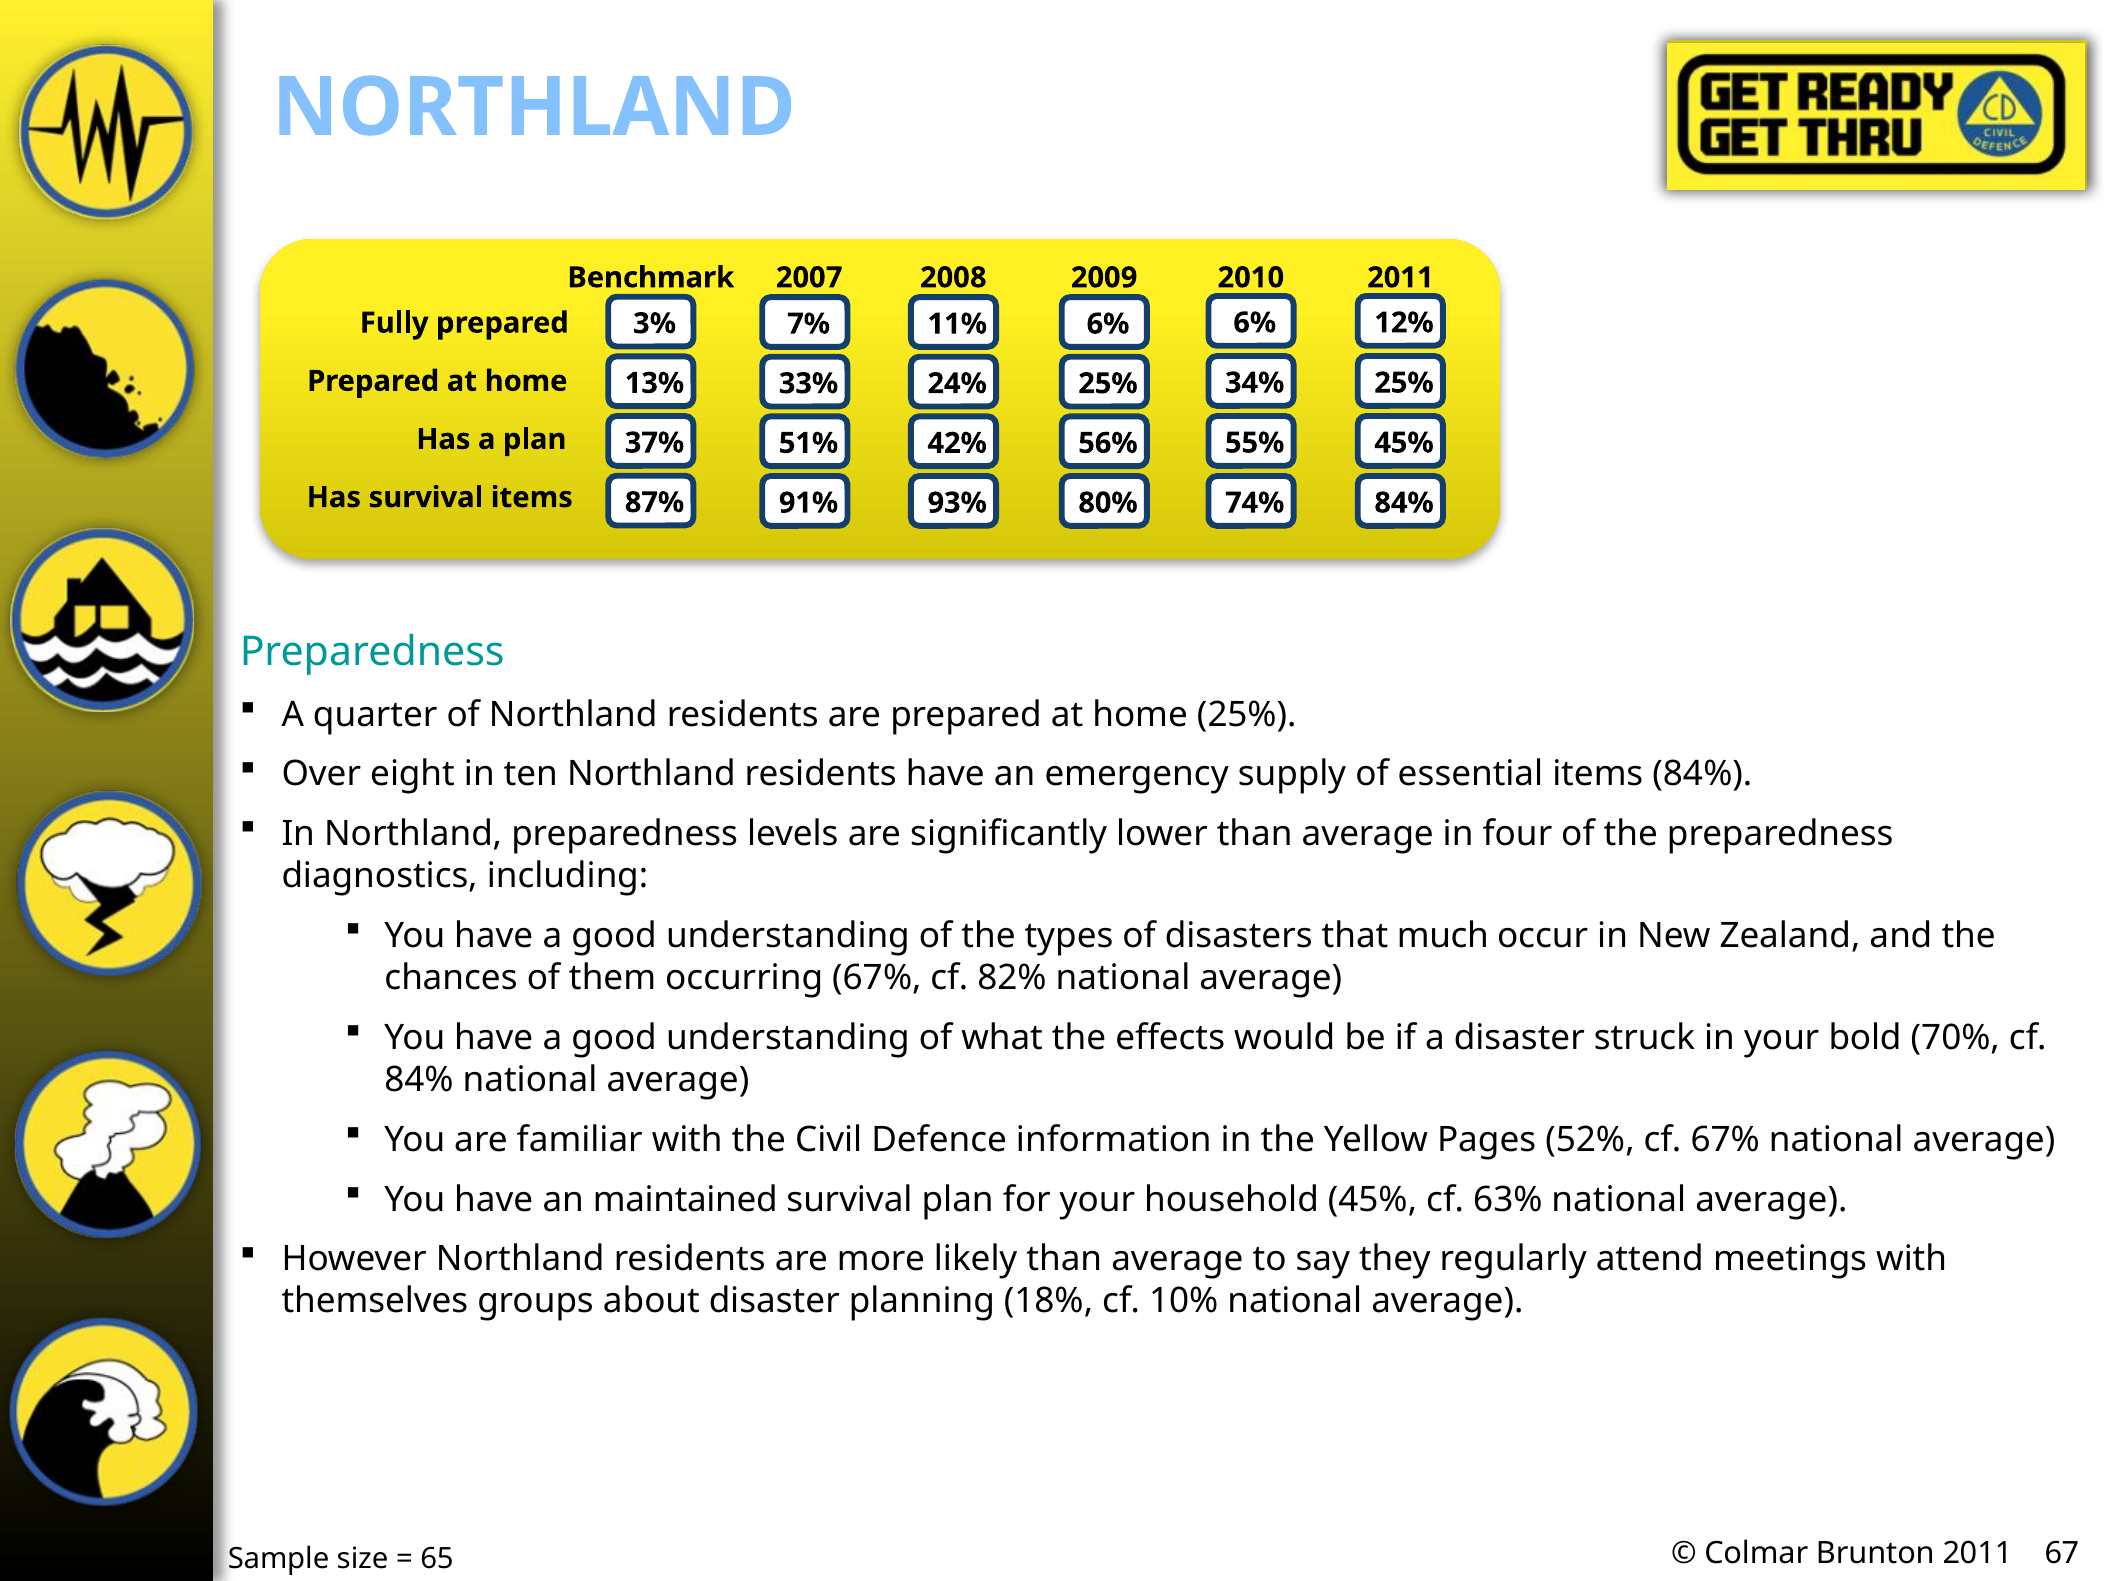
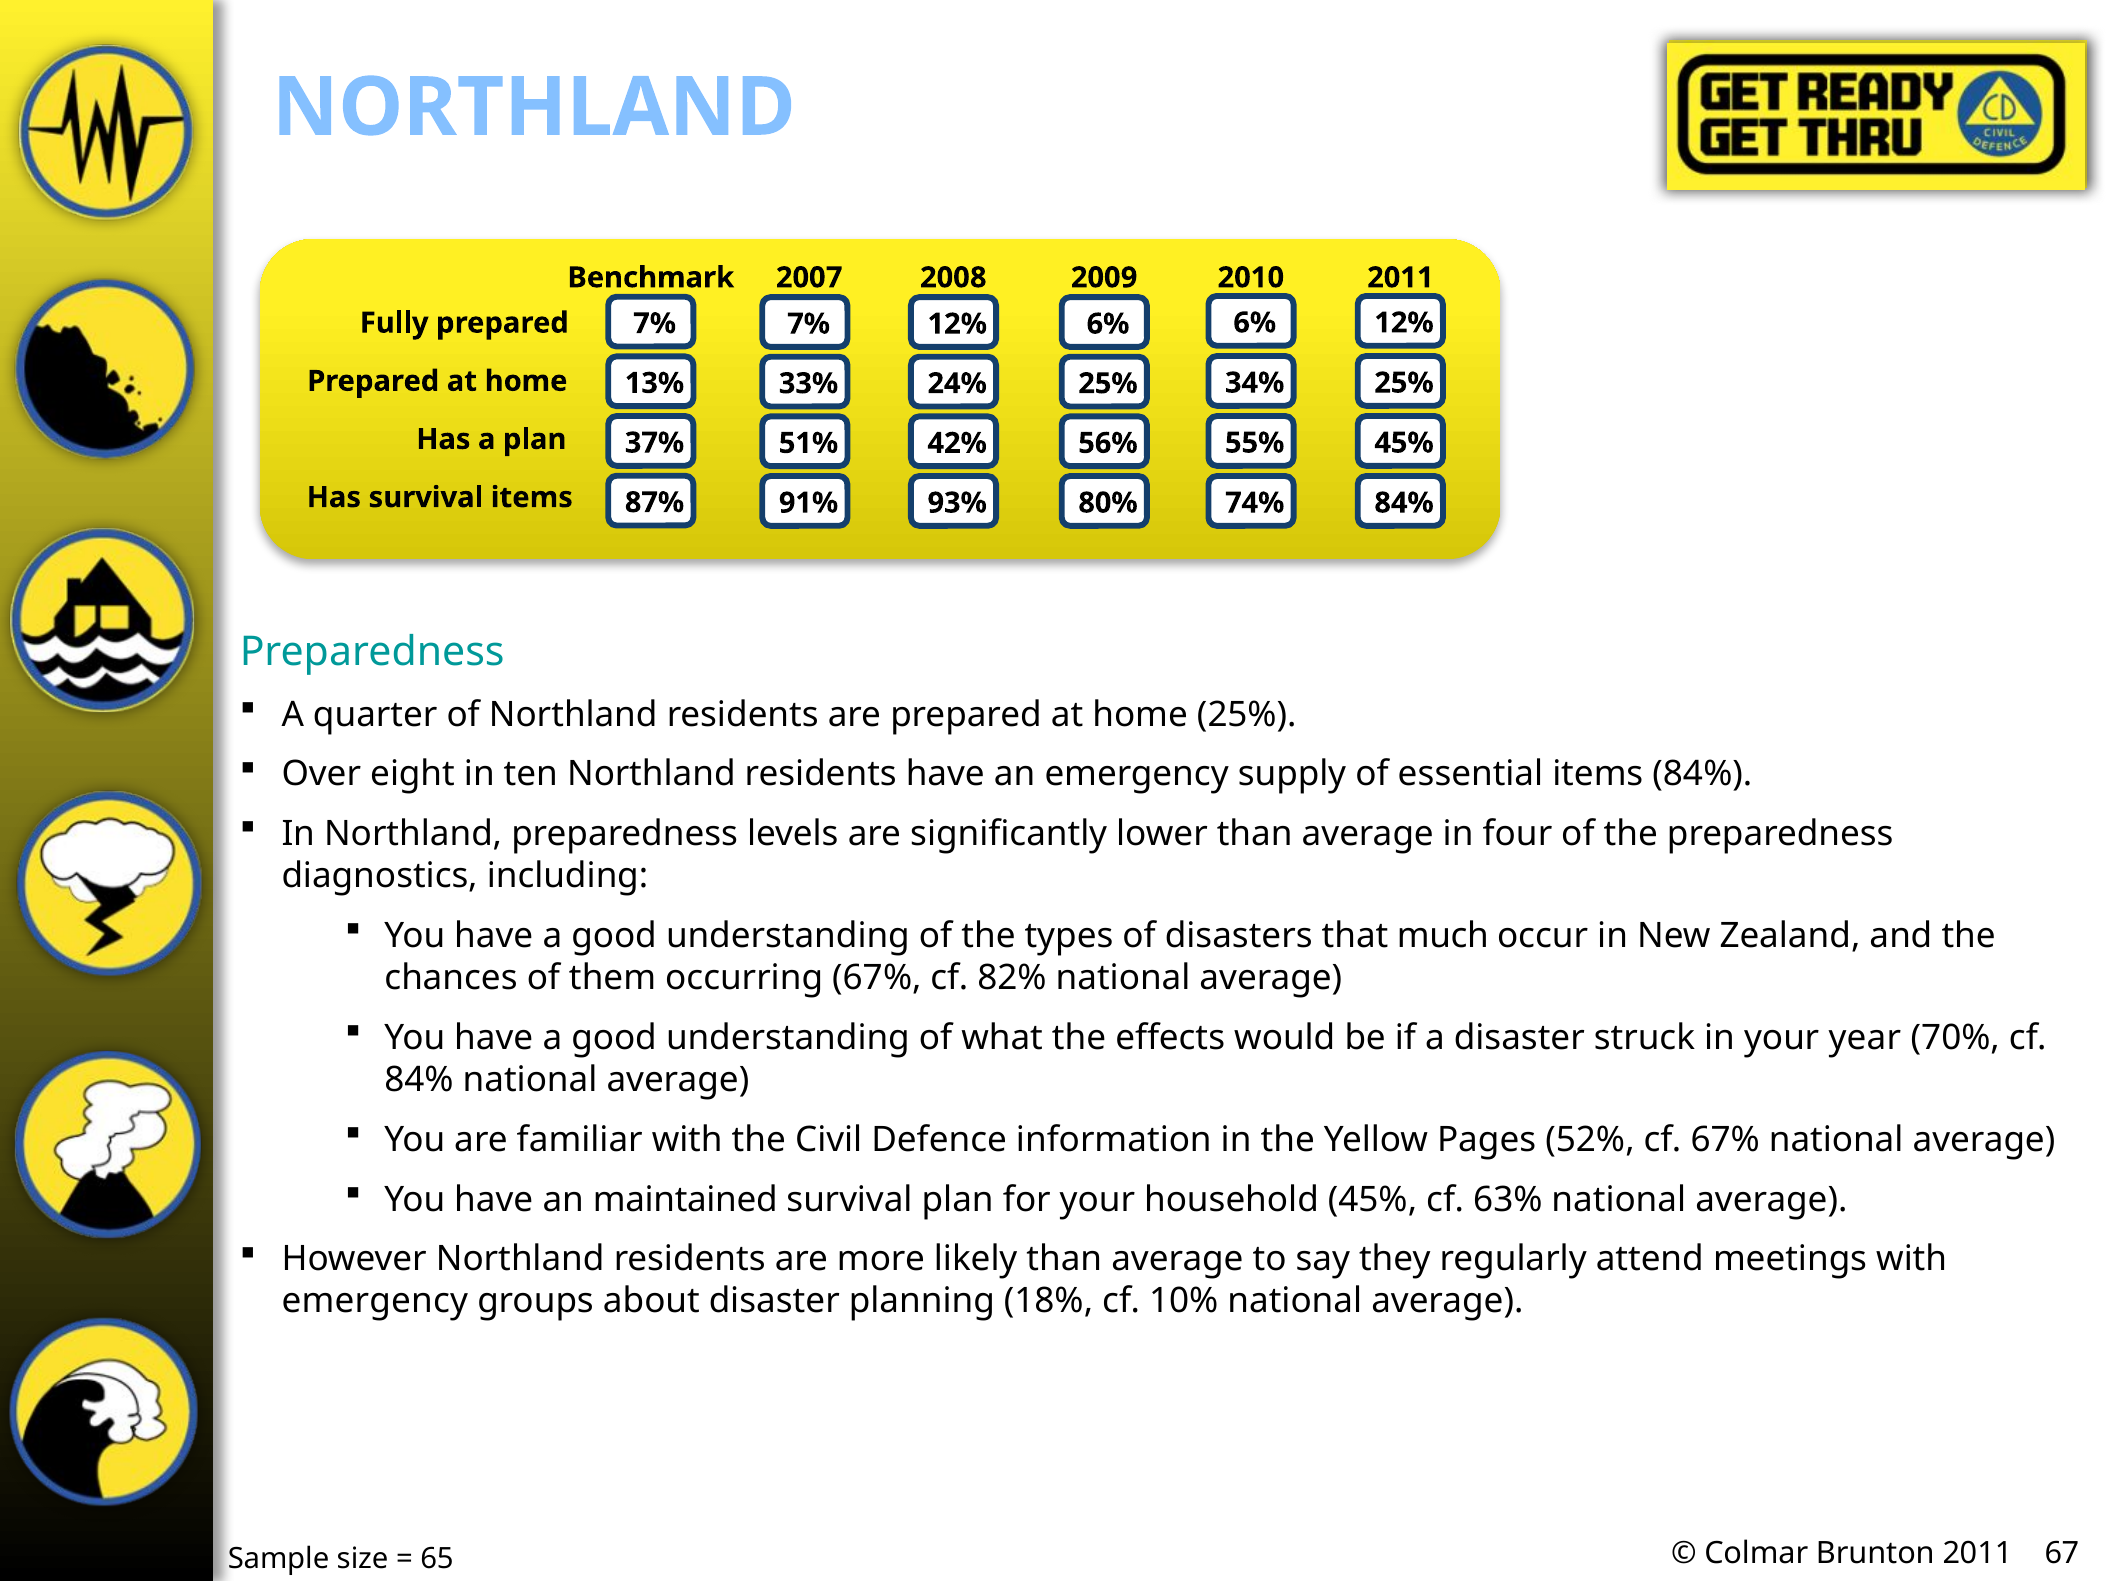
3% at (655, 324): 3% -> 7%
11% at (957, 324): 11% -> 12%
bold: bold -> year
themselves at (375, 1301): themselves -> emergency
